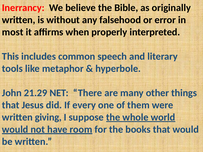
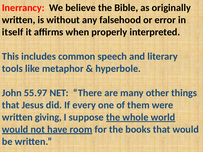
most: most -> itself
21.29: 21.29 -> 55.97
